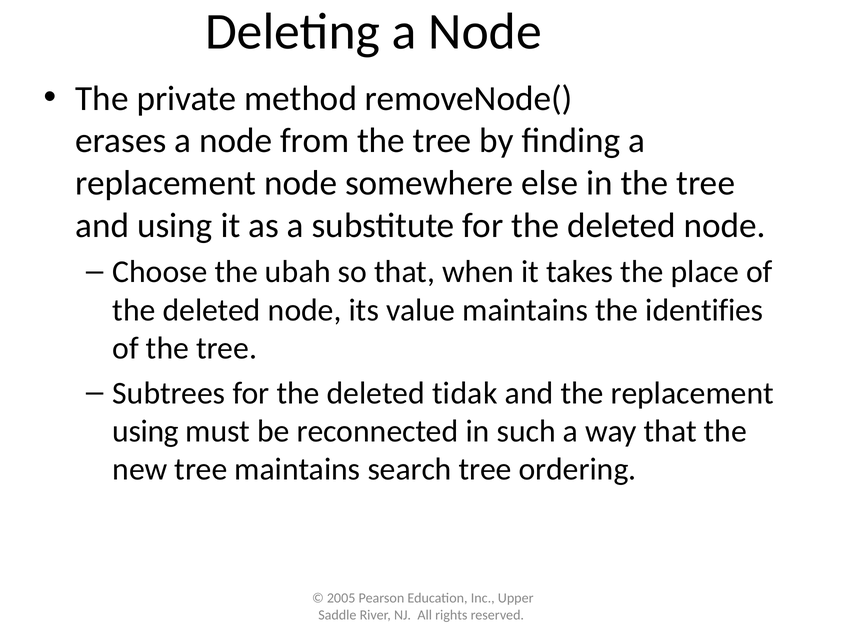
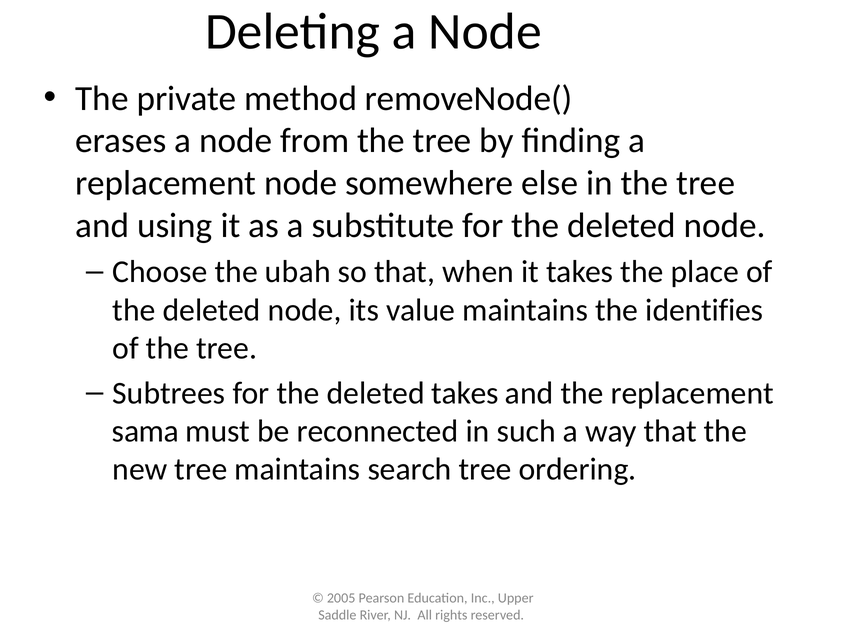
deleted tidak: tidak -> takes
using at (146, 431): using -> sama
